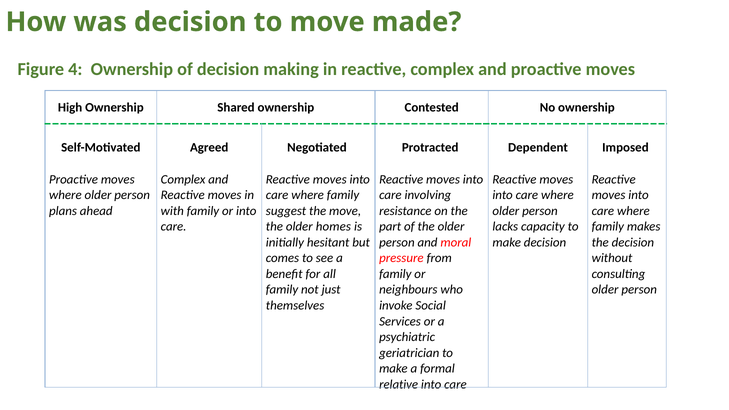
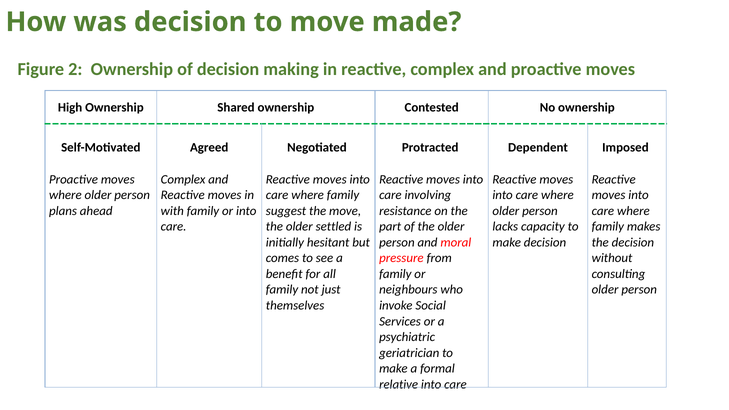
4: 4 -> 2
homes: homes -> settled
